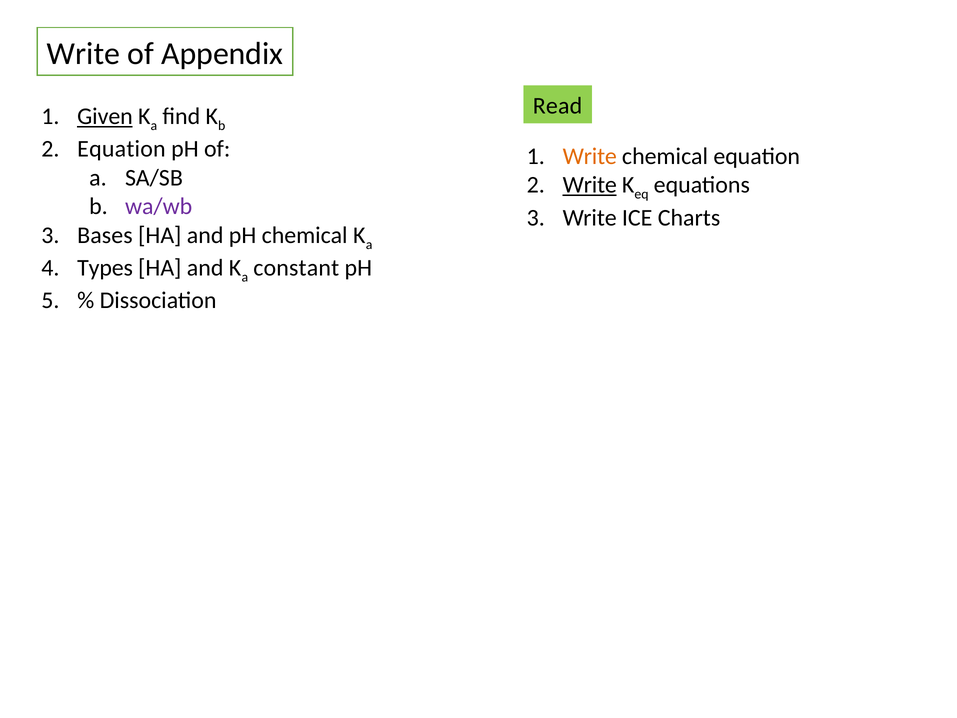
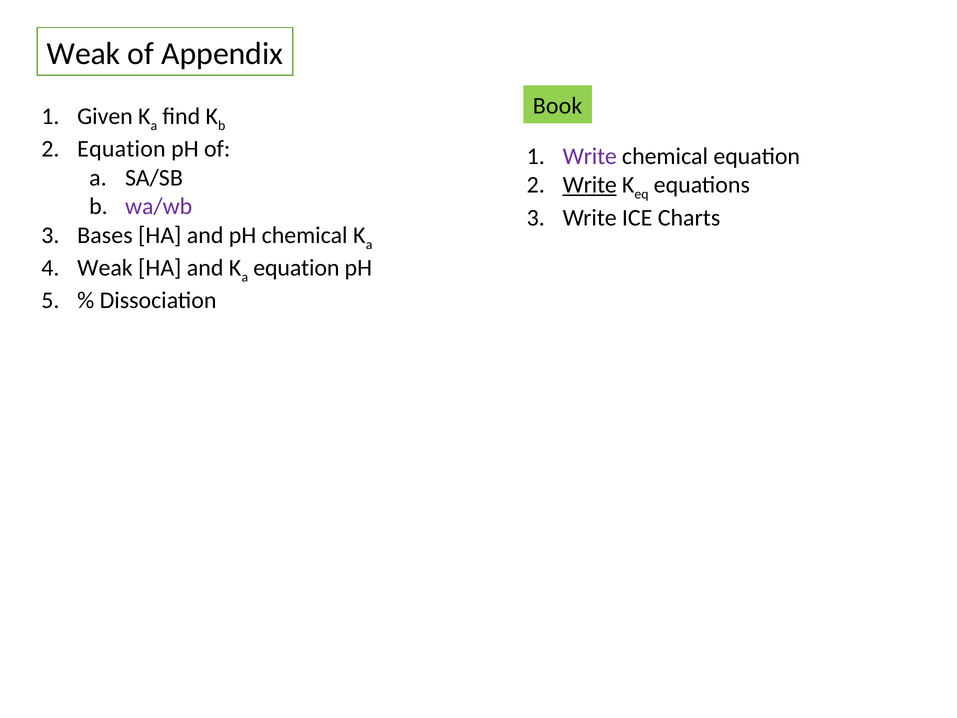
Write at (84, 54): Write -> Weak
Read: Read -> Book
Given underline: present -> none
Write at (590, 156) colour: orange -> purple
Types at (105, 268): Types -> Weak
constant at (296, 268): constant -> equation
